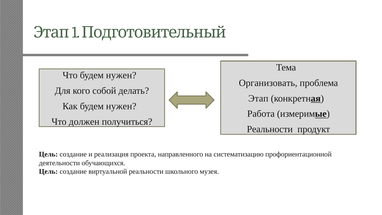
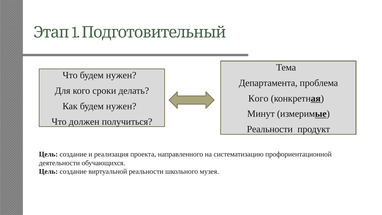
Организовать: Организовать -> Департамента
собой: собой -> сроки
Этап at (258, 98): Этап -> Кого
Работа: Работа -> Минут
